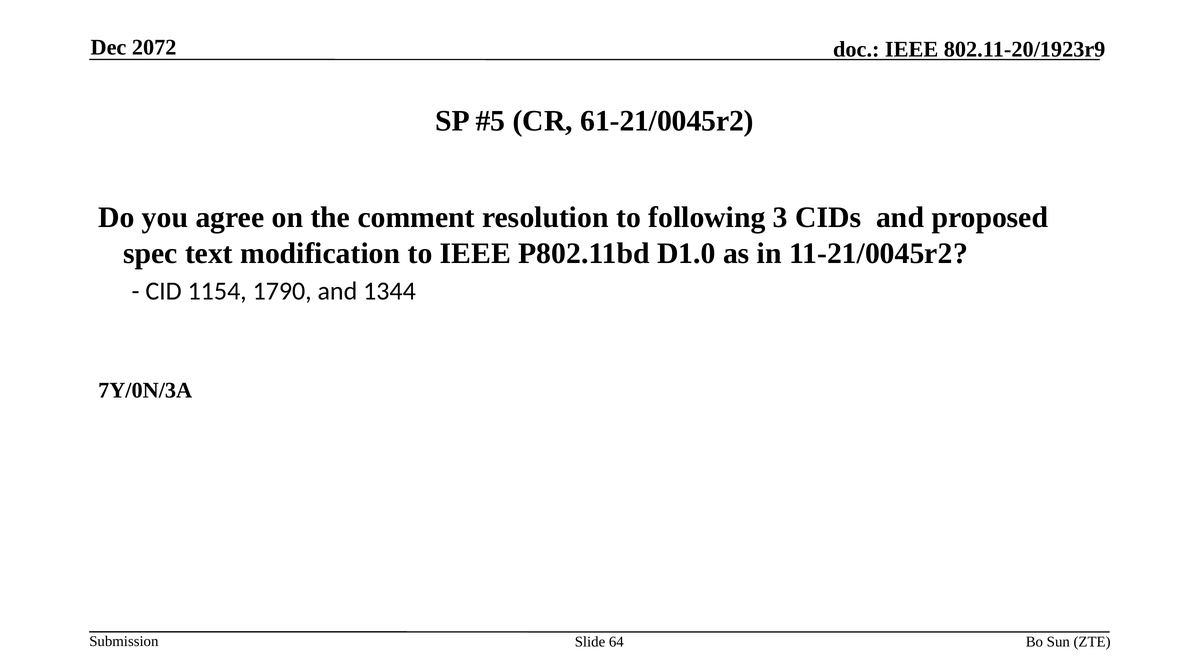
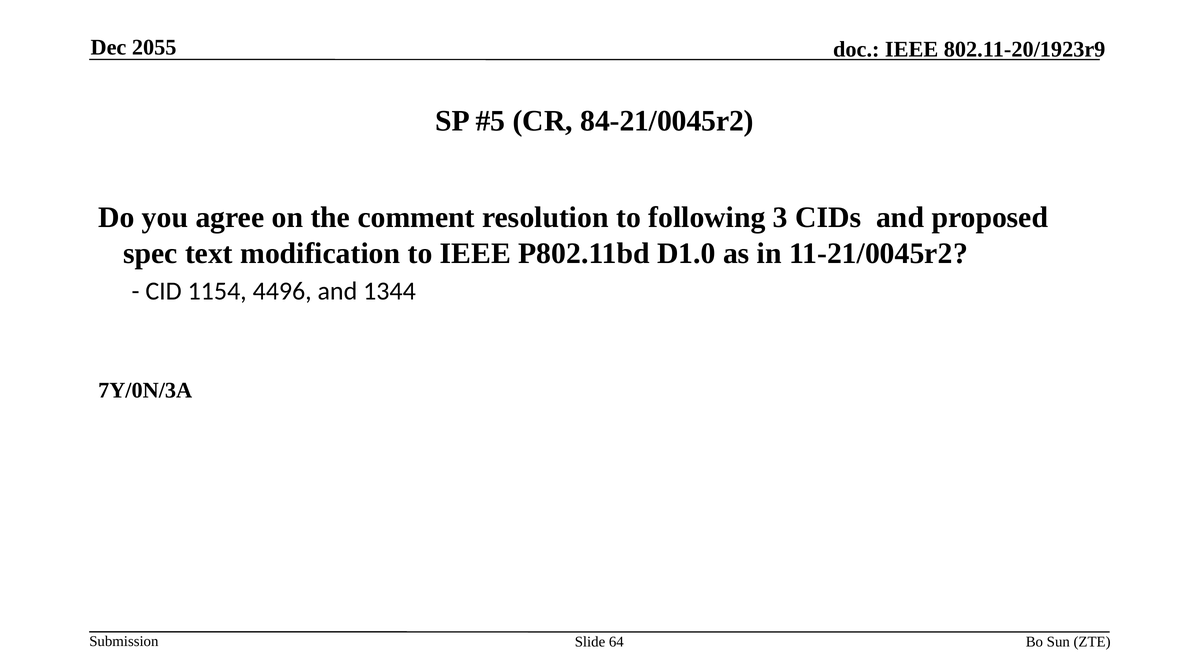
2072: 2072 -> 2055
61-21/0045r2: 61-21/0045r2 -> 84-21/0045r2
1790: 1790 -> 4496
